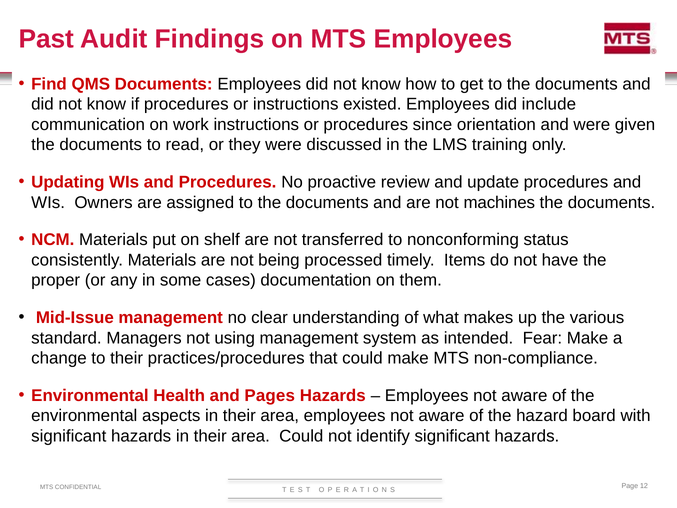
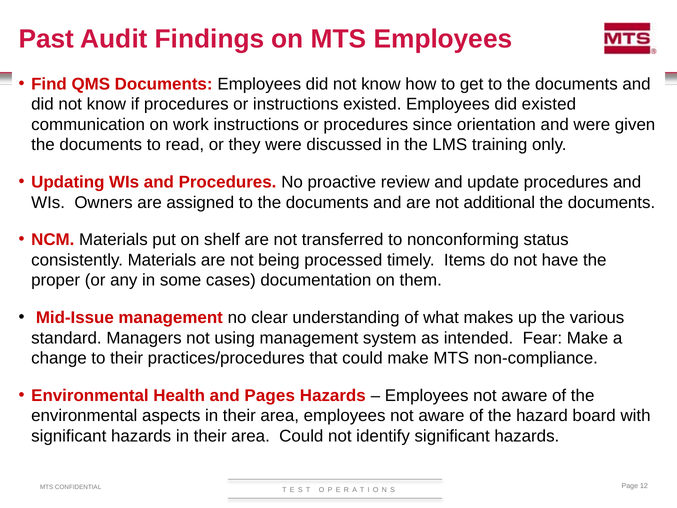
did include: include -> existed
machines: machines -> additional
